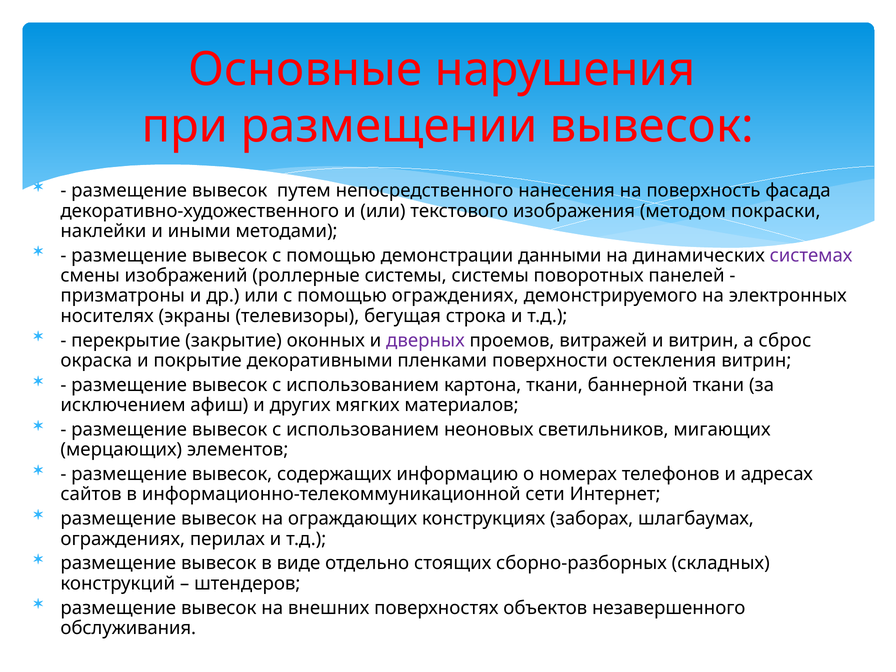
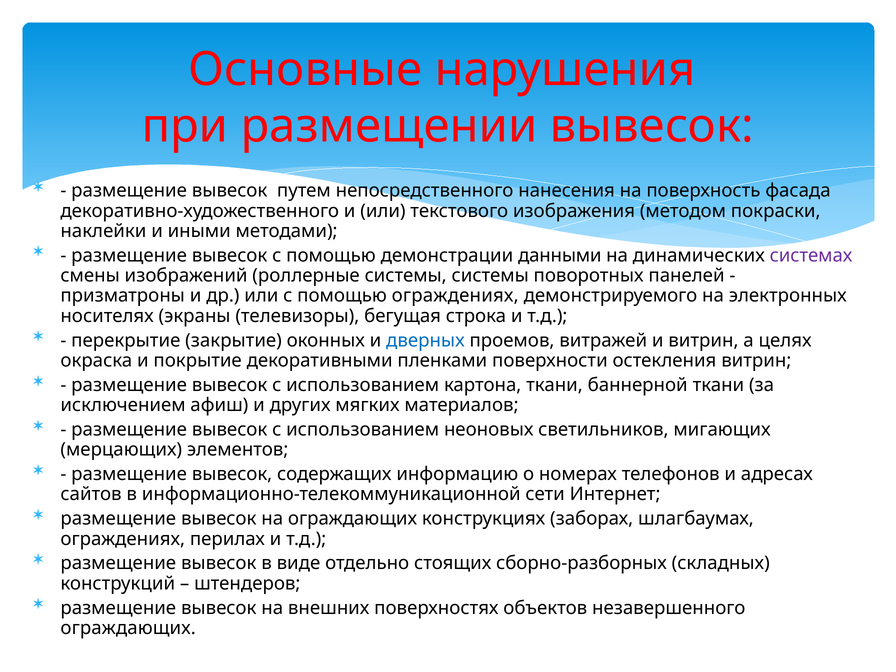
дверных colour: purple -> blue
сброс: сброс -> целях
обслуживания at (128, 628): обслуживания -> ограждающих
